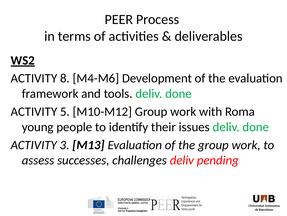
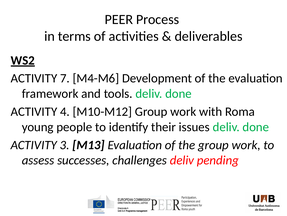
8: 8 -> 7
5: 5 -> 4
